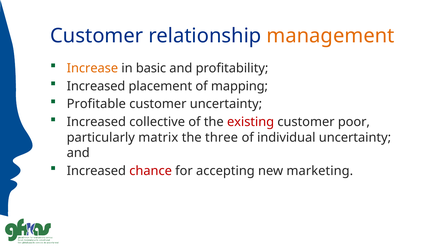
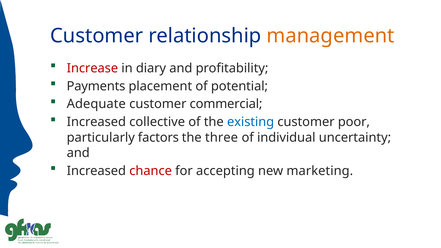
Increase colour: orange -> red
basic: basic -> diary
Increased at (96, 86): Increased -> Payments
mapping: mapping -> potential
Profitable: Profitable -> Adequate
customer uncertainty: uncertainty -> commercial
existing colour: red -> blue
matrix: matrix -> factors
